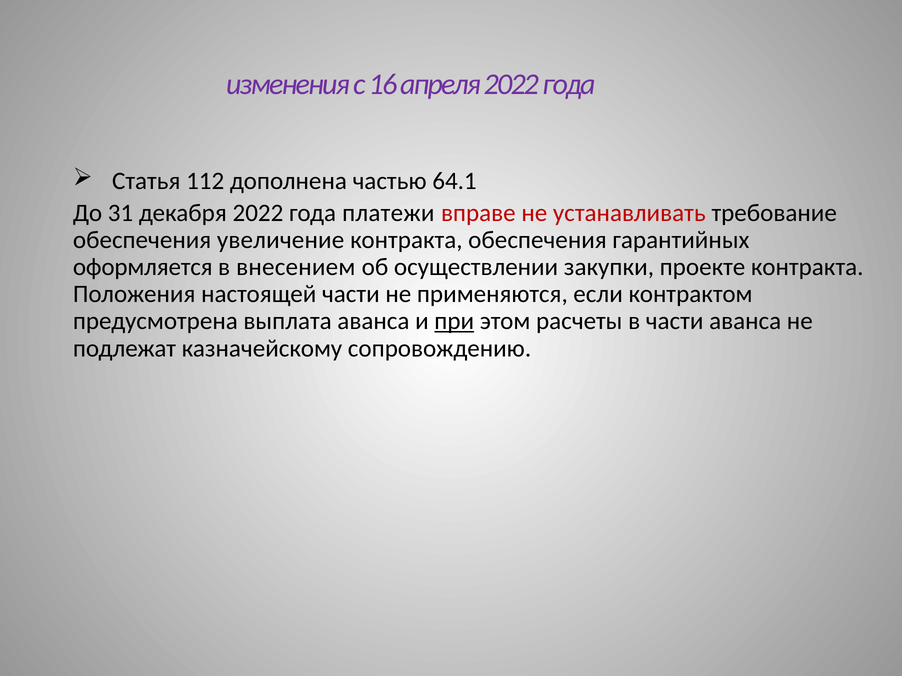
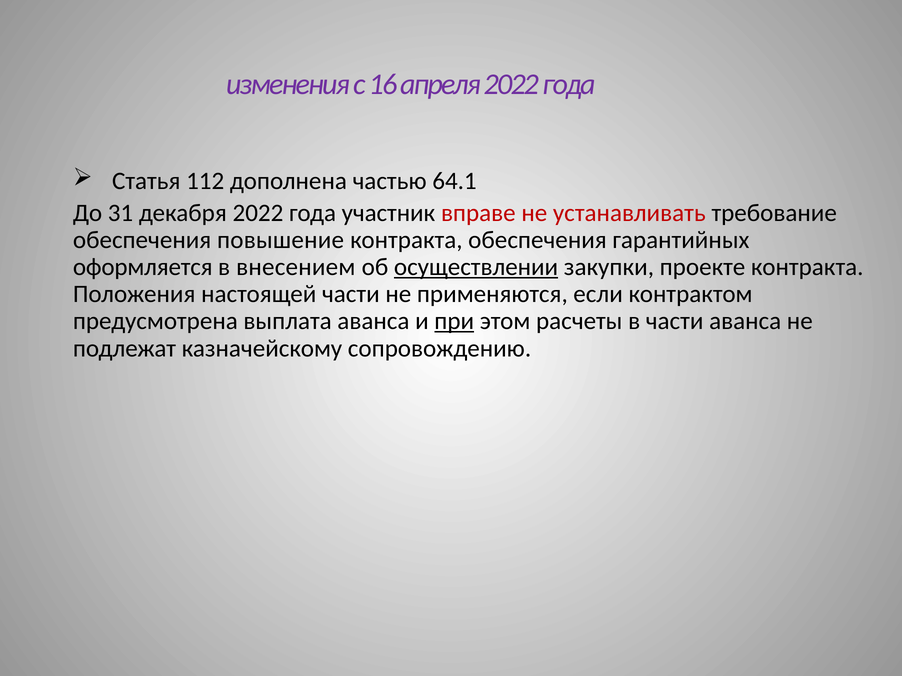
платежи: платежи -> участник
увеличение: увеличение -> повышение
осуществлении underline: none -> present
